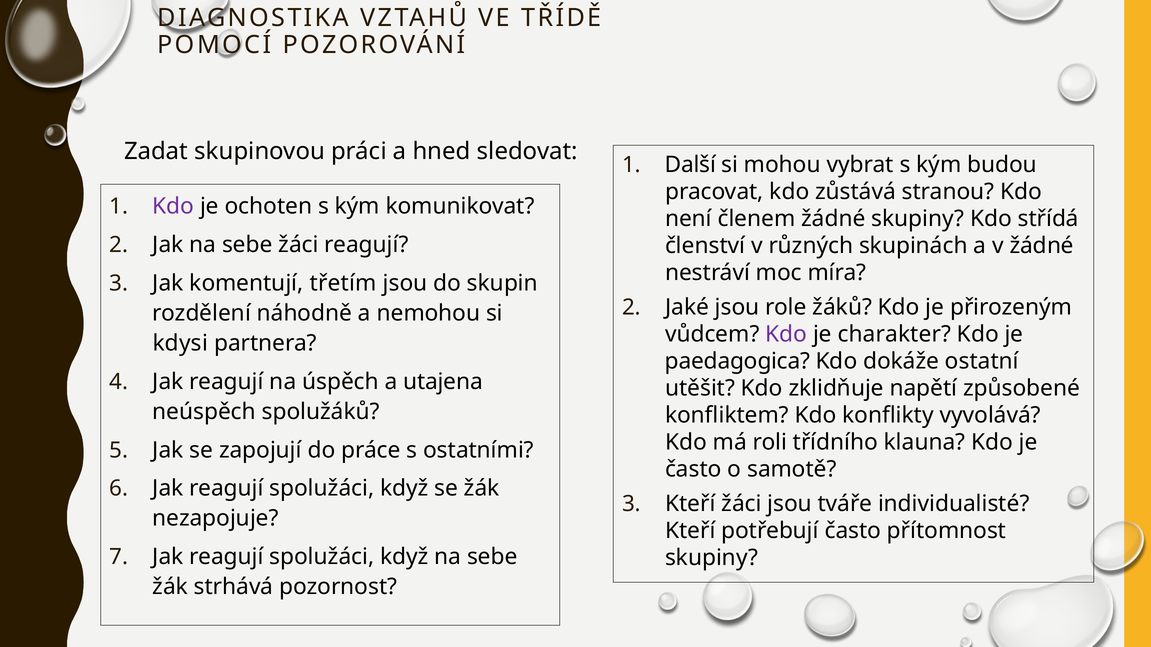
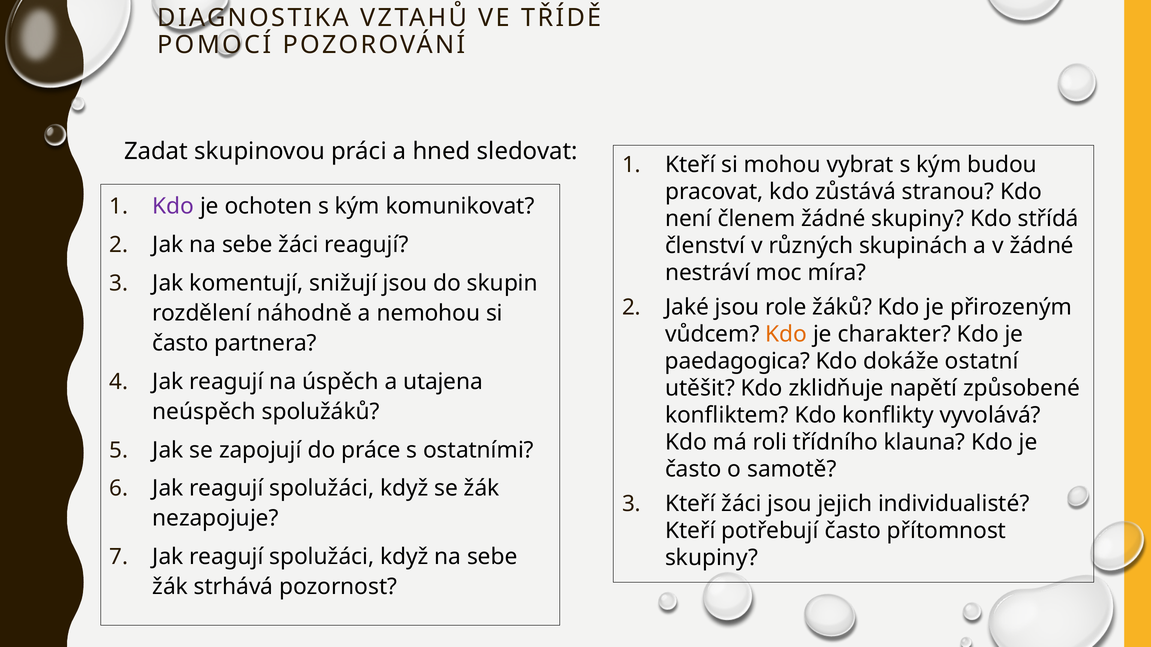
Další at (690, 165): Další -> Kteří
třetím: třetím -> snižují
Kdo at (786, 334) colour: purple -> orange
kdysi at (180, 343): kdysi -> často
tváře: tváře -> jejich
